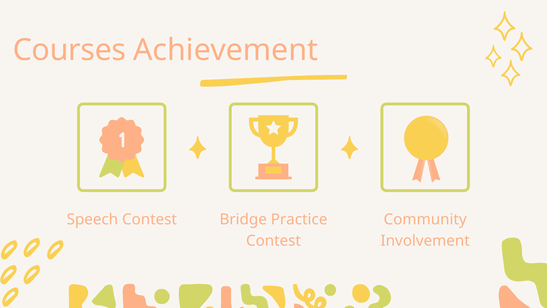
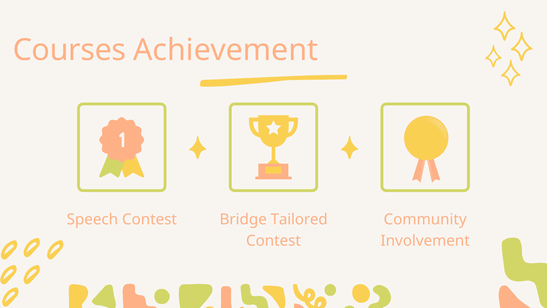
Practice: Practice -> Tailored
